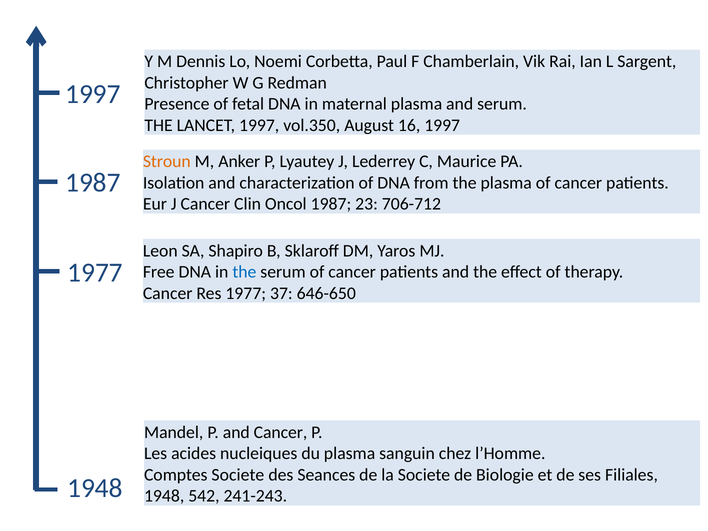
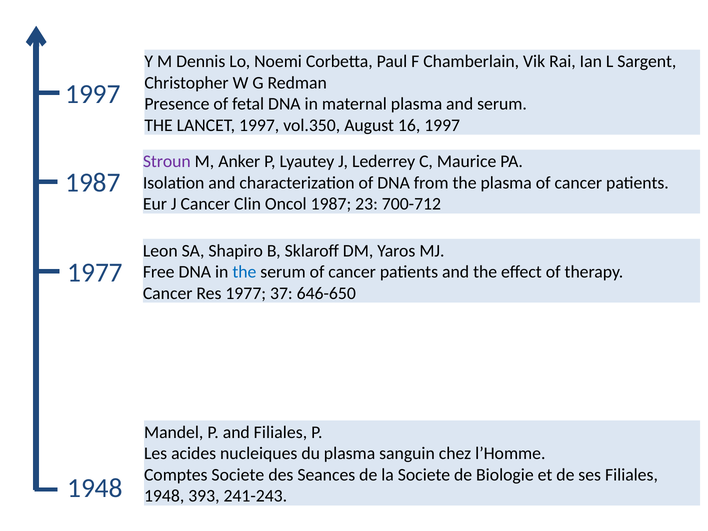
Stroun colour: orange -> purple
706-712: 706-712 -> 700-712
and Cancer: Cancer -> Filiales
542: 542 -> 393
